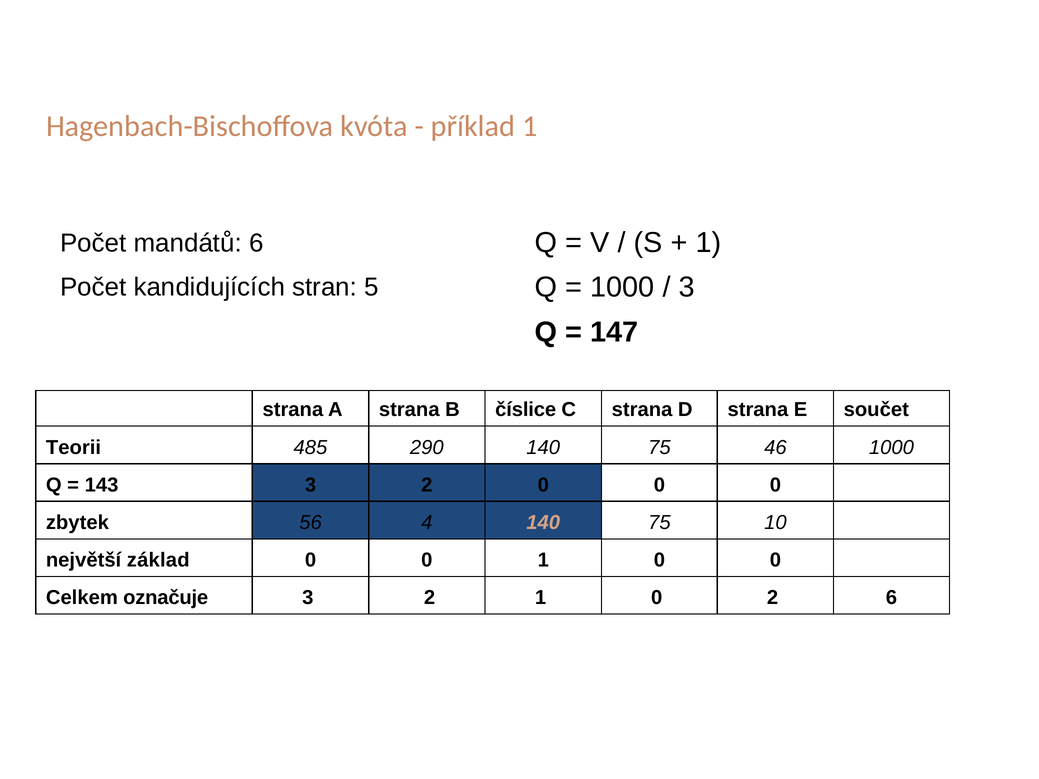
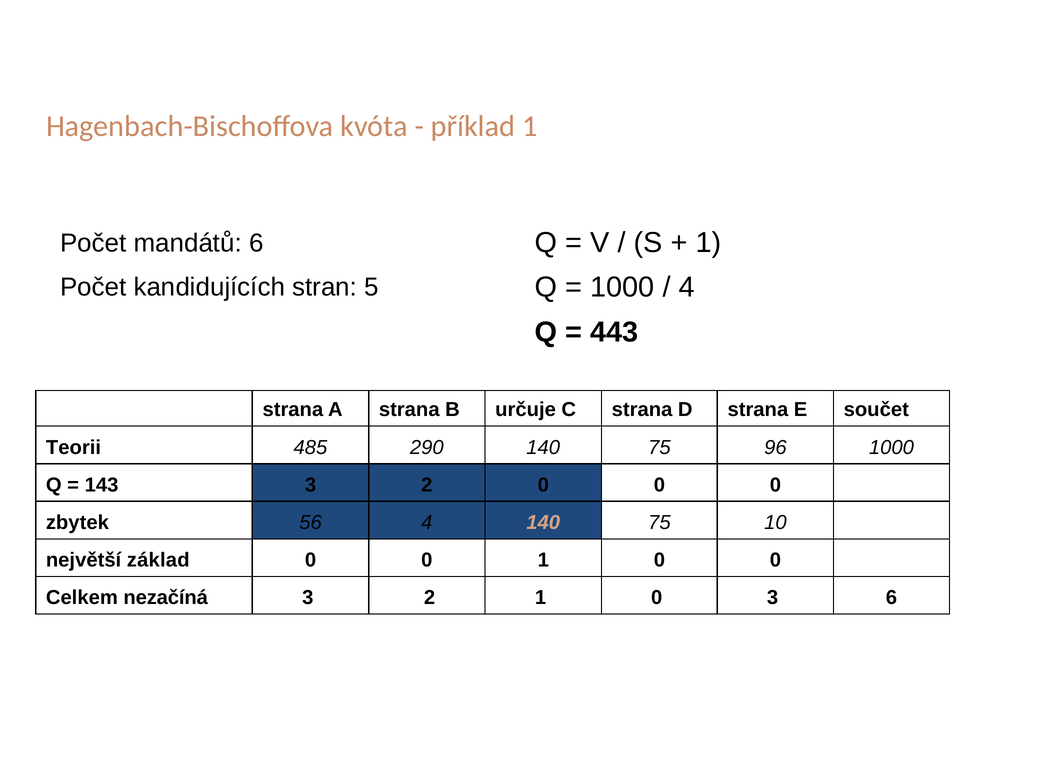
3 at (687, 287): 3 -> 4
147: 147 -> 443
číslice: číslice -> určuje
46: 46 -> 96
označuje: označuje -> nezačíná
0 2: 2 -> 3
